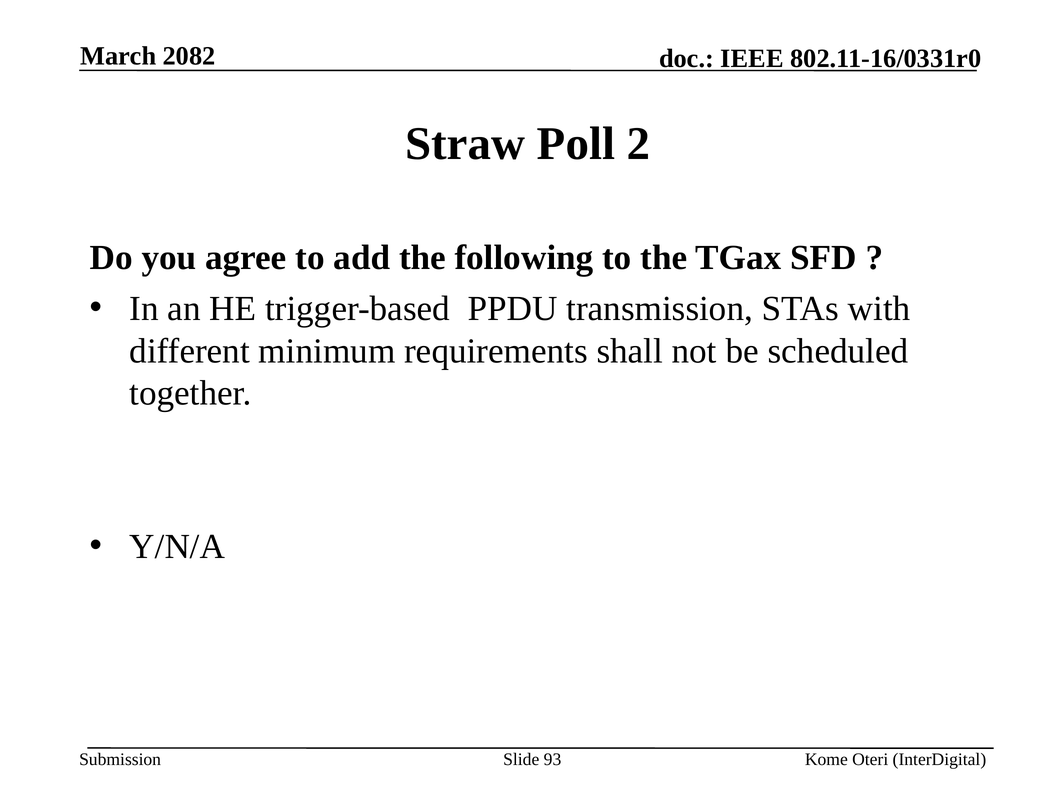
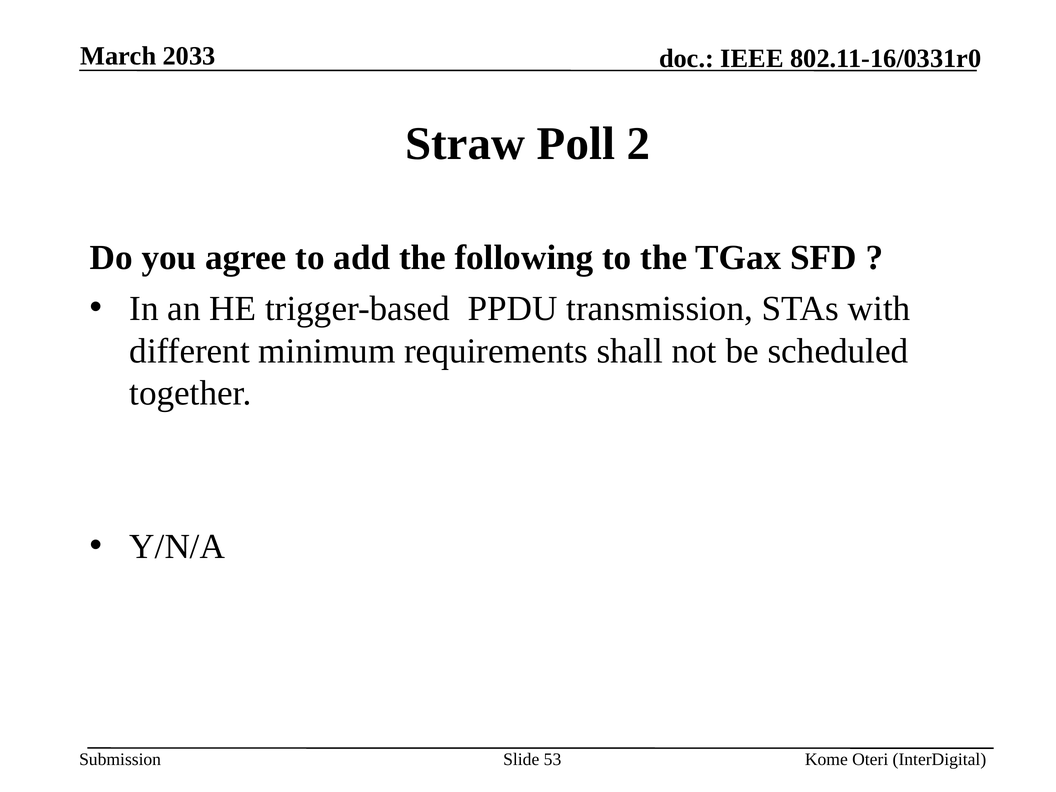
2082: 2082 -> 2033
93: 93 -> 53
